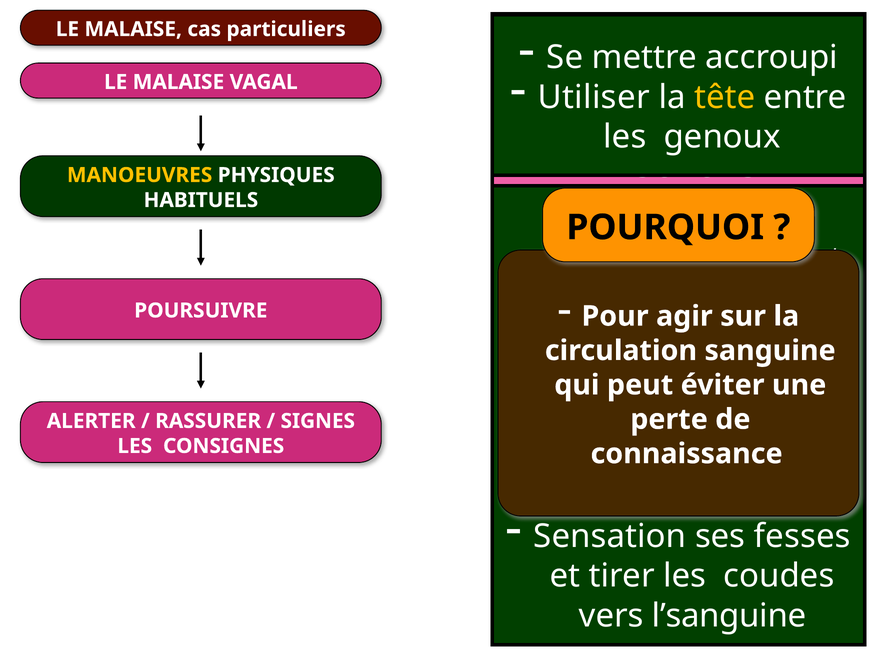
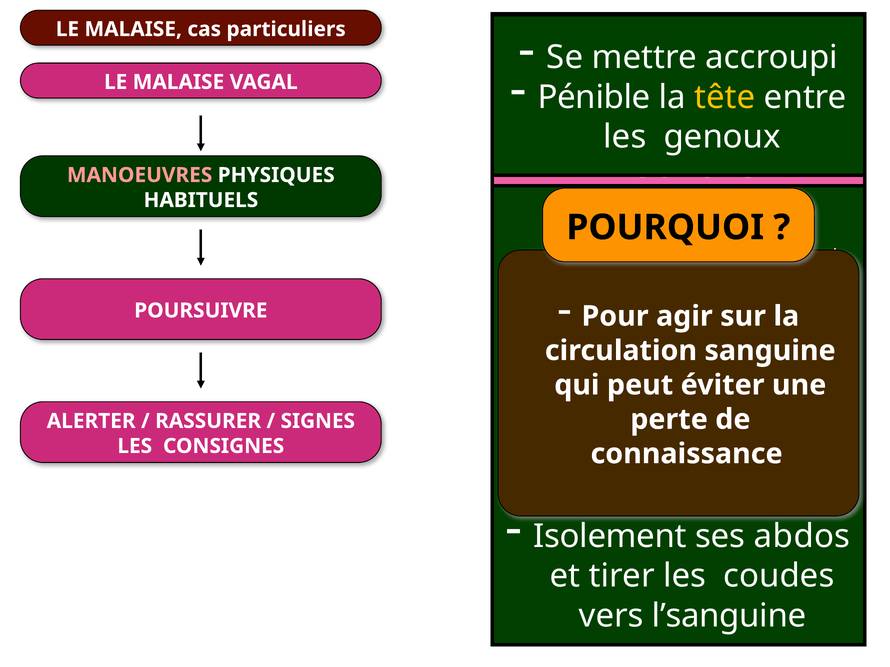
Utiliser: Utiliser -> Pénible
MANOEUVRES colour: yellow -> pink
Sensation at (610, 537): Sensation -> Isolement
fesses at (802, 537): fesses -> abdos
